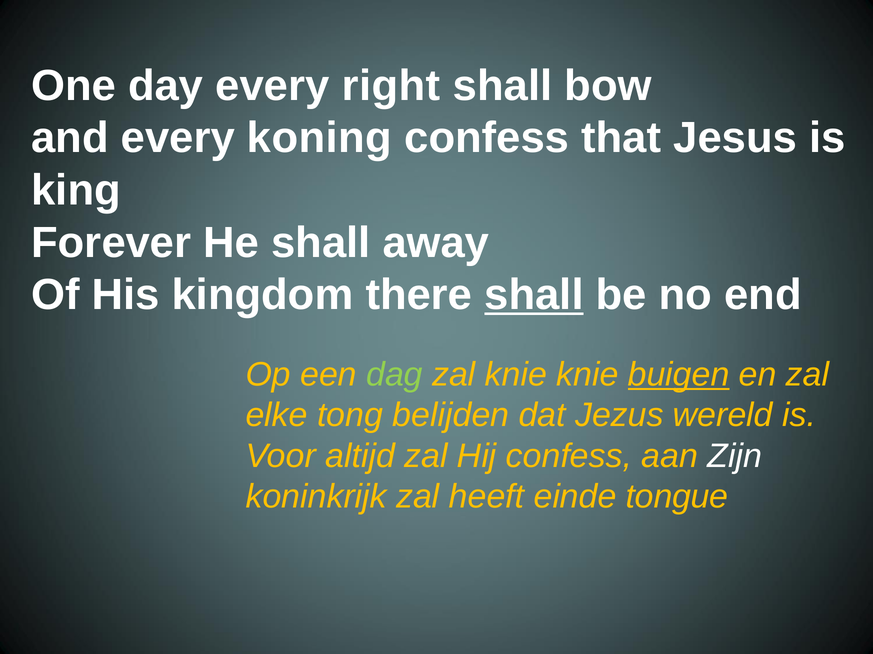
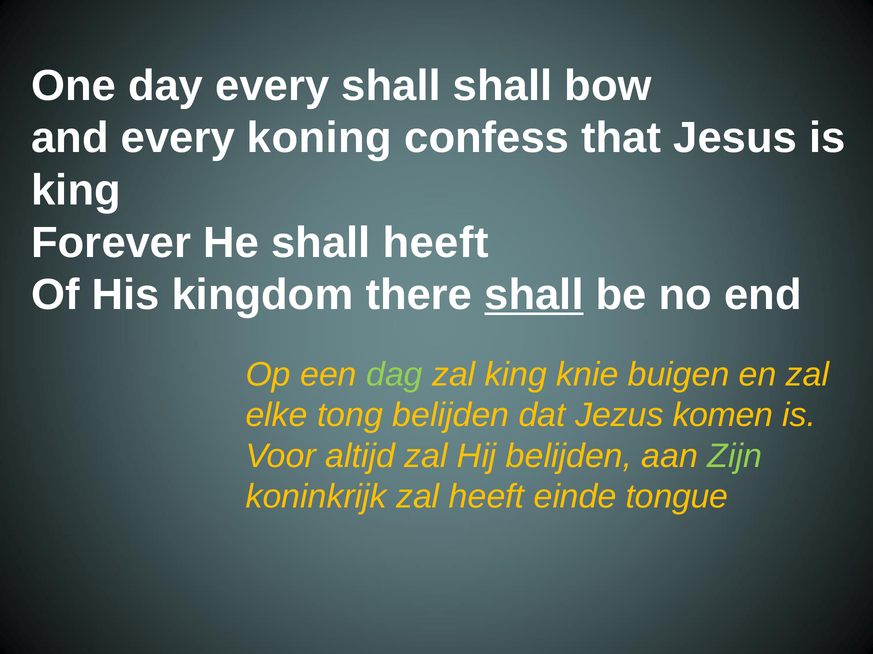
every right: right -> shall
shall away: away -> heeft
zal knie: knie -> king
buigen underline: present -> none
wereld: wereld -> komen
Hij confess: confess -> belijden
Zijn colour: white -> light green
